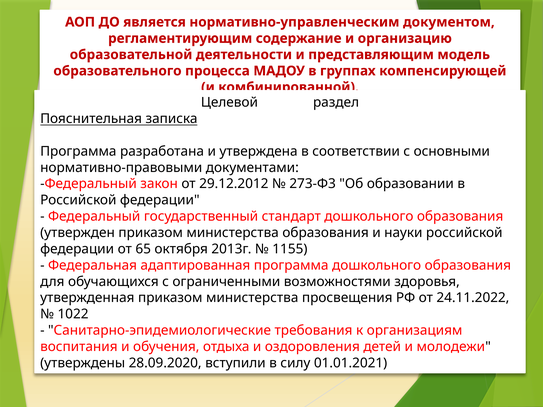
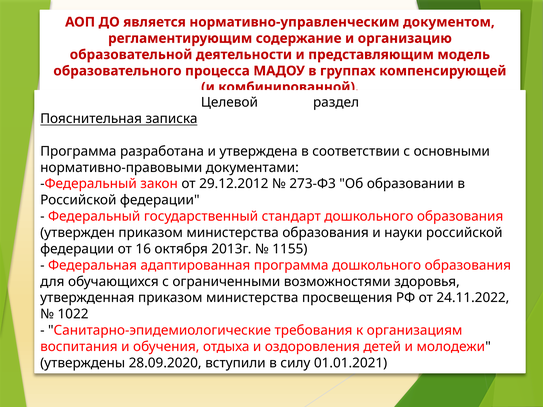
65: 65 -> 16
